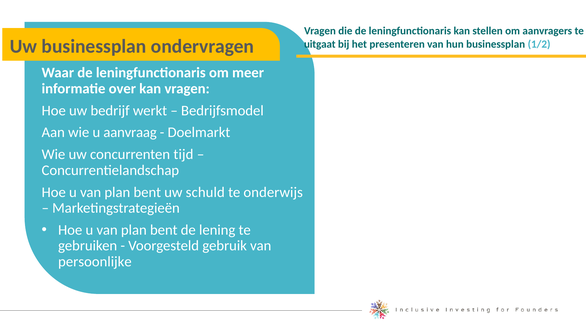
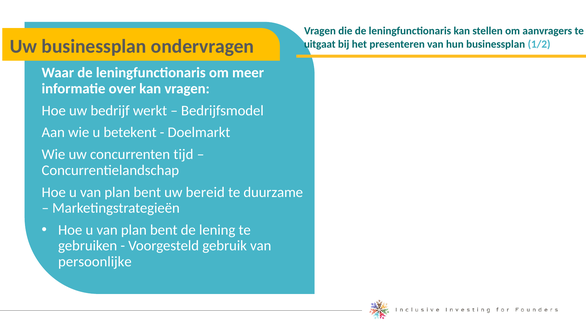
aanvraag: aanvraag -> betekent
schuld: schuld -> bereid
onderwijs: onderwijs -> duurzame
